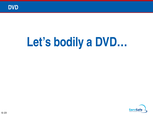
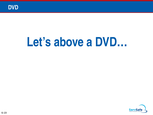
bodily: bodily -> above
